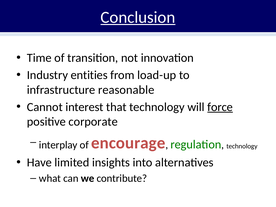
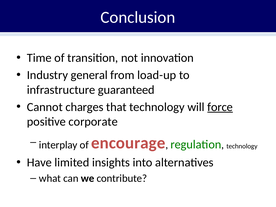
Conclusion underline: present -> none
entities: entities -> general
reasonable: reasonable -> guaranteed
interest: interest -> charges
